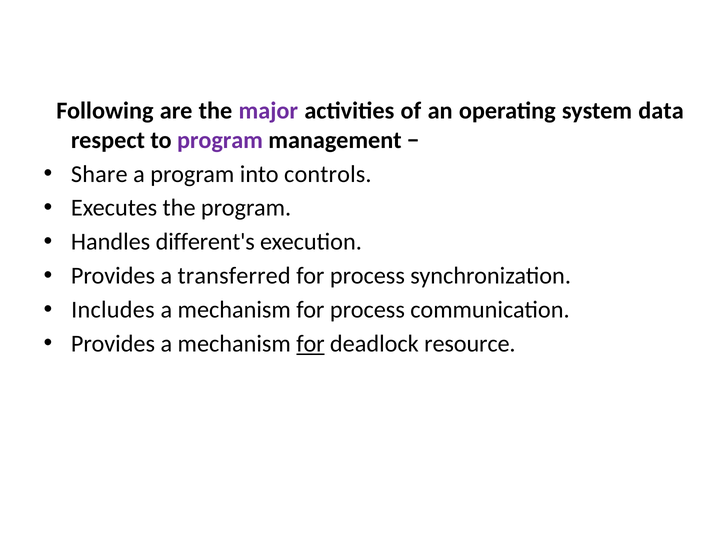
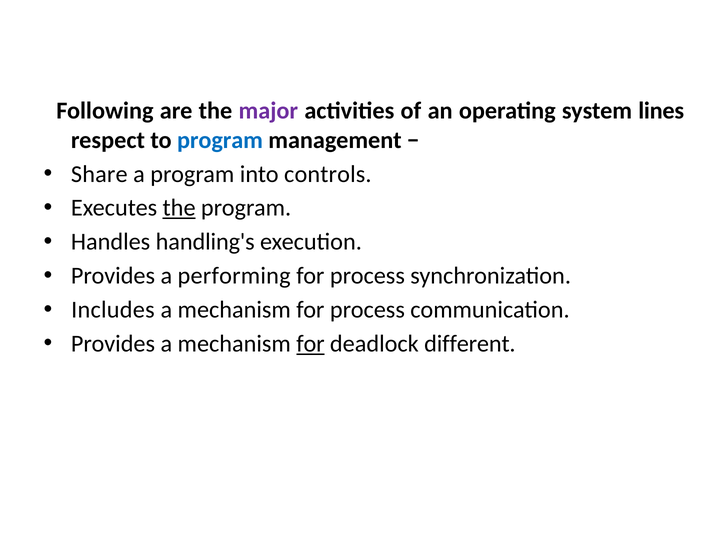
data: data -> lines
program at (220, 140) colour: purple -> blue
the at (179, 208) underline: none -> present
different's: different's -> handling's
transferred: transferred -> performing
resource: resource -> different
